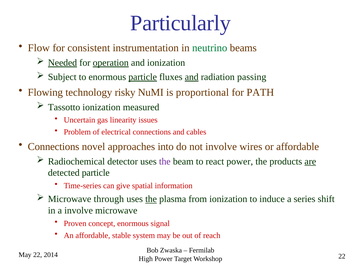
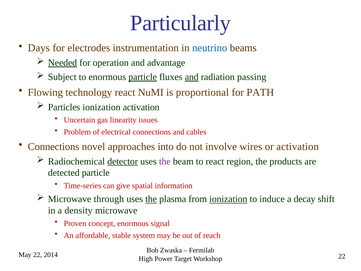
Flow: Flow -> Days
consistent: consistent -> electrodes
neutrino colour: green -> blue
operation underline: present -> none
and ionization: ionization -> advantage
technology risky: risky -> react
Tassotto: Tassotto -> Particles
ionization measured: measured -> activation
or affordable: affordable -> activation
detector underline: none -> present
react power: power -> region
are underline: present -> none
ionization at (228, 199) underline: none -> present
series: series -> decay
a involve: involve -> density
